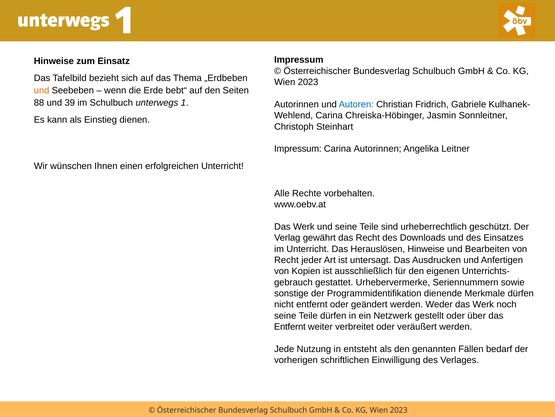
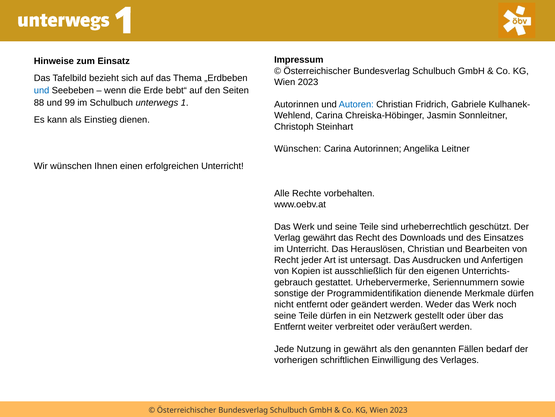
und at (42, 90) colour: orange -> blue
39: 39 -> 99
Impressum at (298, 149): Impressum -> Wünschen
Herauslösen Hinweise: Hinweise -> Christian
in entsteht: entsteht -> gewährt
